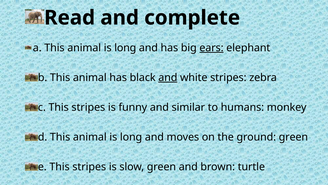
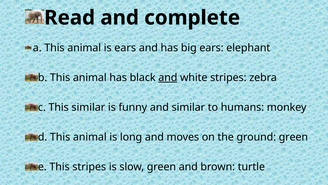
long at (125, 48): long -> ears
ears at (211, 48) underline: present -> none
c This stripes: stripes -> similar
